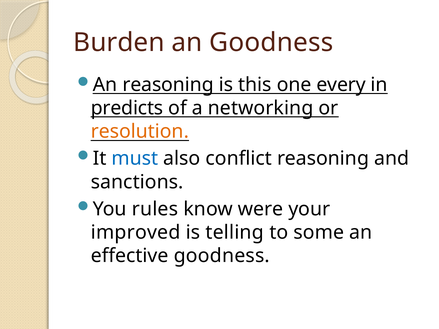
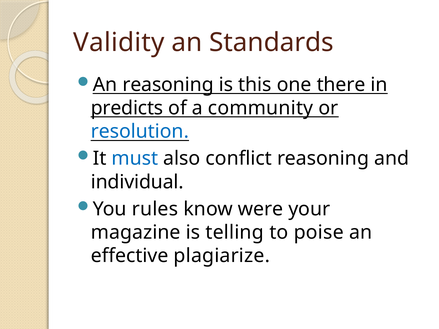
Burden: Burden -> Validity
an Goodness: Goodness -> Standards
every: every -> there
networking: networking -> community
resolution colour: orange -> blue
sanctions: sanctions -> individual
improved: improved -> magazine
some: some -> poise
effective goodness: goodness -> plagiarize
